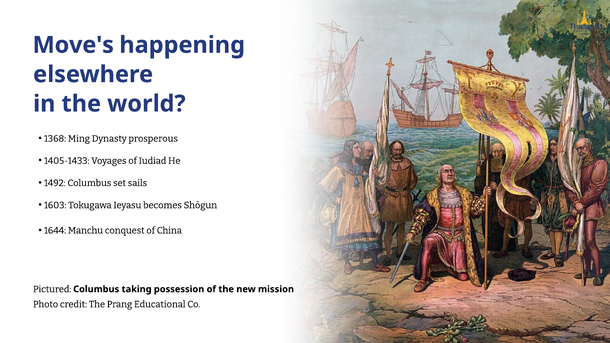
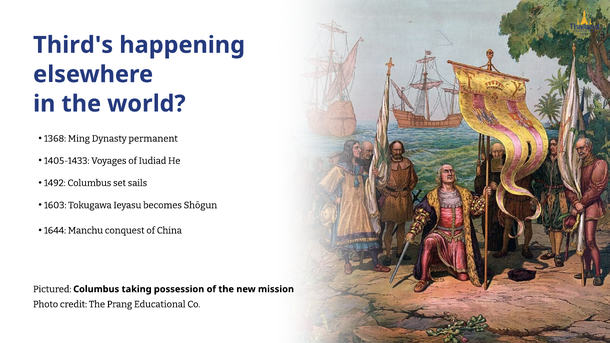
Move's: Move's -> Third's
prosperous: prosperous -> permanent
